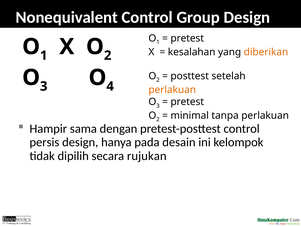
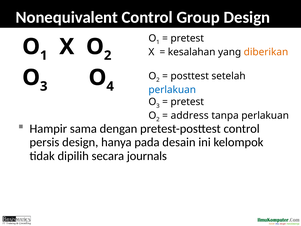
perlakuan at (172, 90) colour: orange -> blue
minimal: minimal -> address
rujukan: rujukan -> journals
